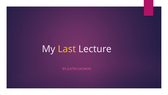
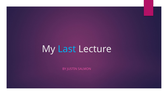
Last colour: yellow -> light blue
